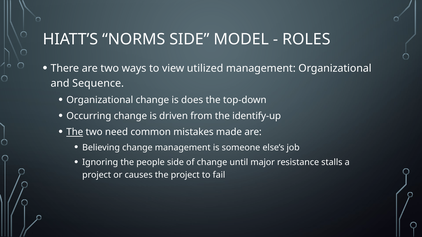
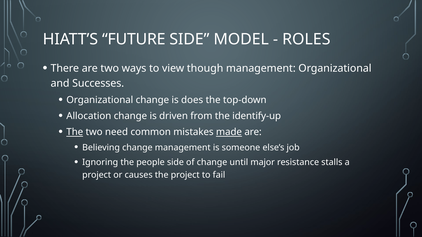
NORMS: NORMS -> FUTURE
utilized: utilized -> though
Sequence: Sequence -> Successes
Occurring: Occurring -> Allocation
made underline: none -> present
